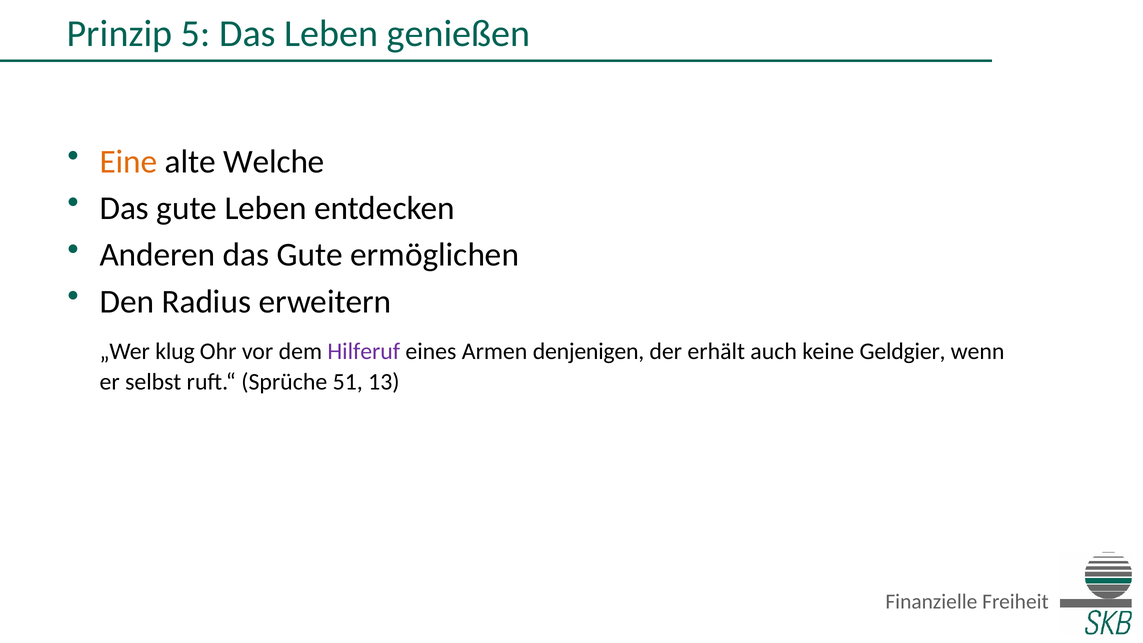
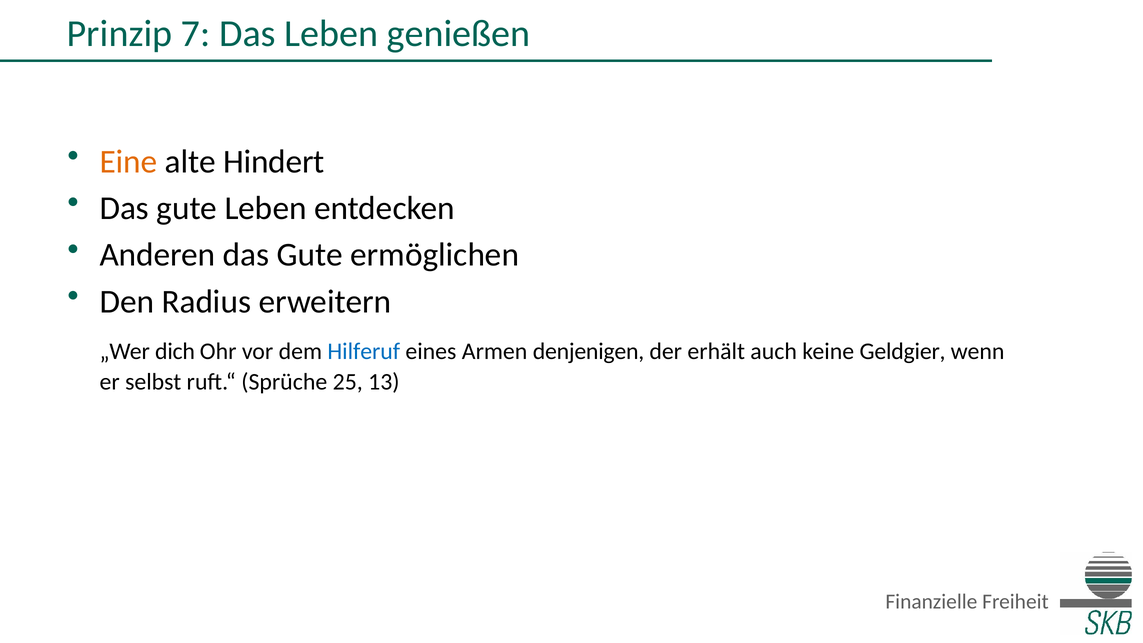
5: 5 -> 7
Welche: Welche -> Hindert
klug: klug -> dich
Hilferuf colour: purple -> blue
51: 51 -> 25
